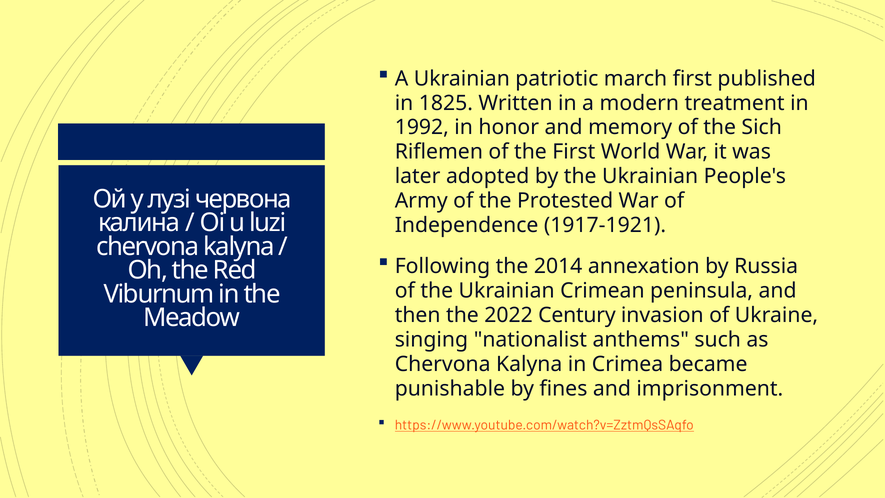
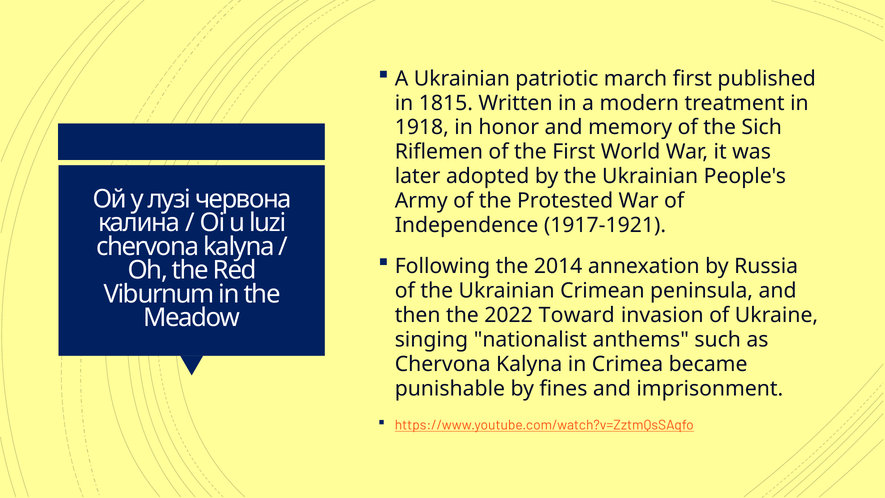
1825: 1825 -> 1815
1992: 1992 -> 1918
Century: Century -> Toward
